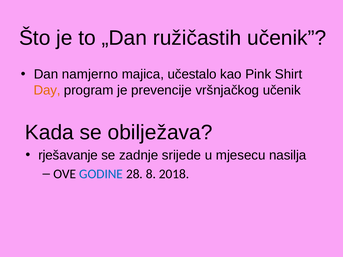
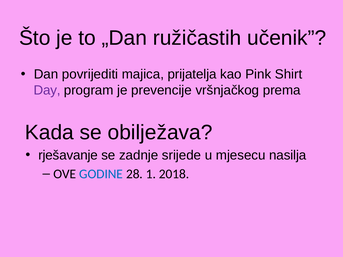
namjerno: namjerno -> povrijediti
učestalo: učestalo -> prijatelja
Day colour: orange -> purple
vršnjačkog učenik: učenik -> prema
8: 8 -> 1
